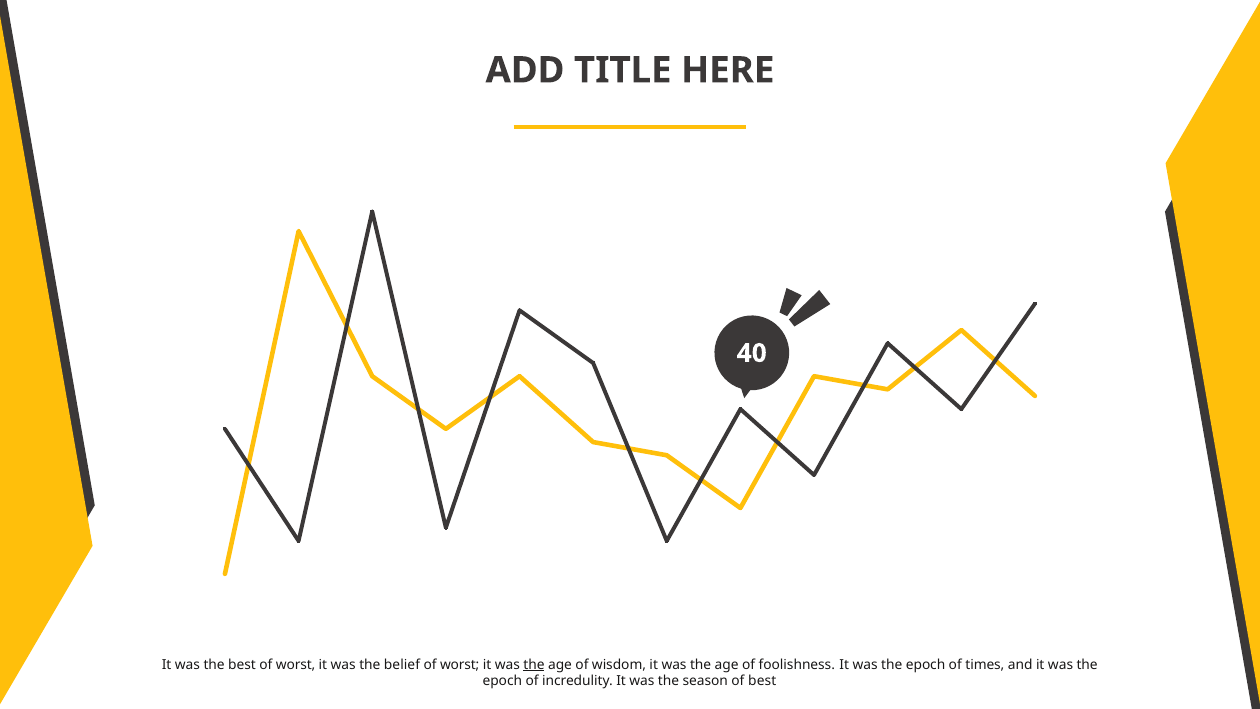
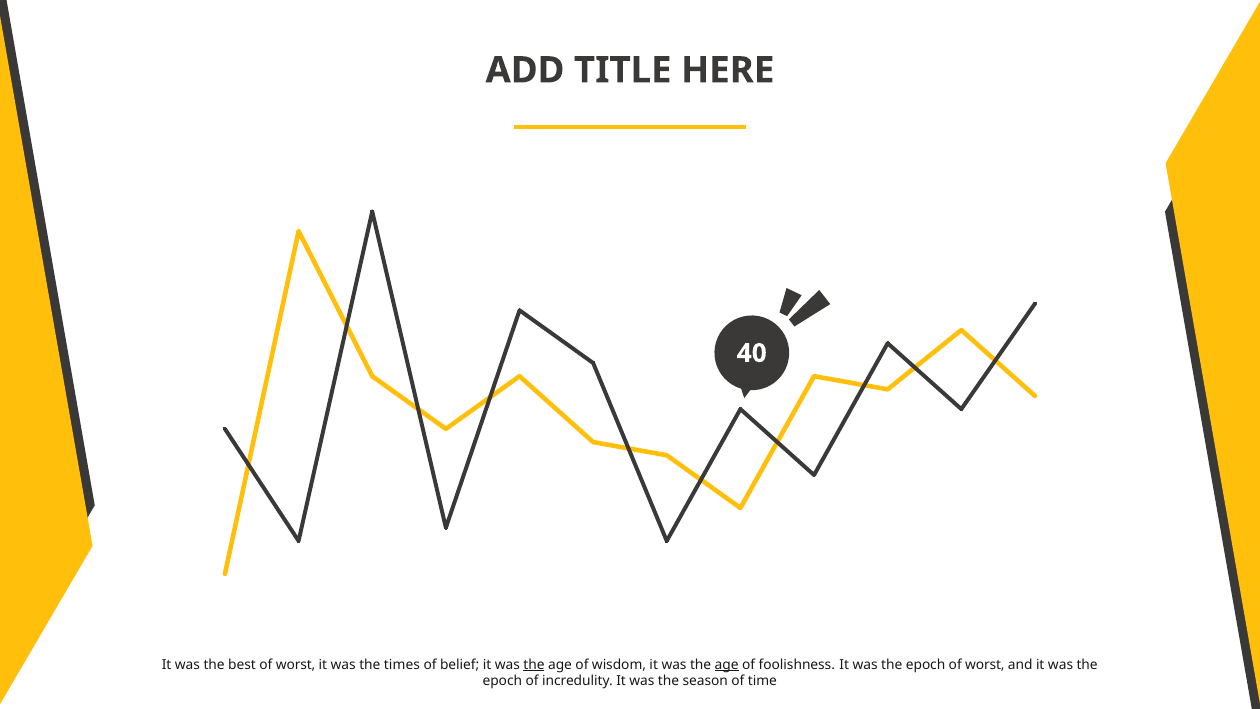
belief: belief -> times
worst at (460, 664): worst -> belief
age at (727, 664) underline: none -> present
epoch of times: times -> worst
of best: best -> time
